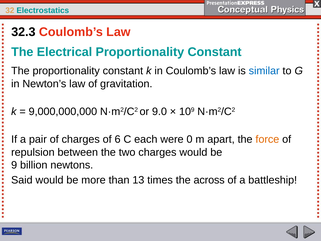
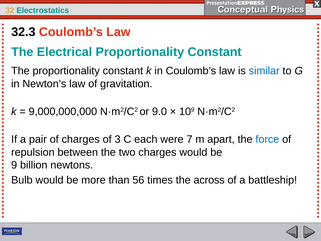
6: 6 -> 3
0: 0 -> 7
force colour: orange -> blue
Said: Said -> Bulb
13: 13 -> 56
